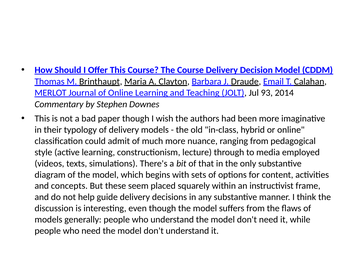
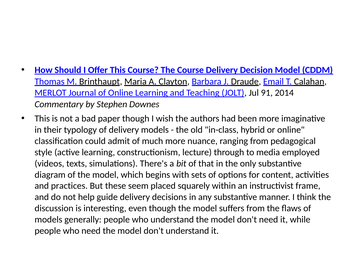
93: 93 -> 91
concepts: concepts -> practices
